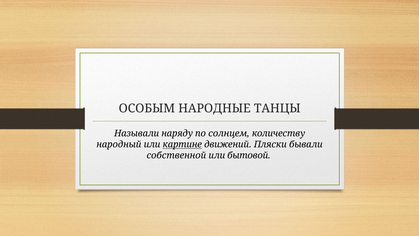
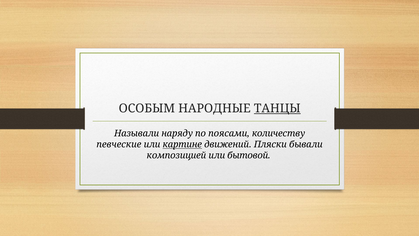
ТАНЦЫ underline: none -> present
солнцем: солнцем -> поясами
народный: народный -> певческие
собственной: собственной -> композицией
